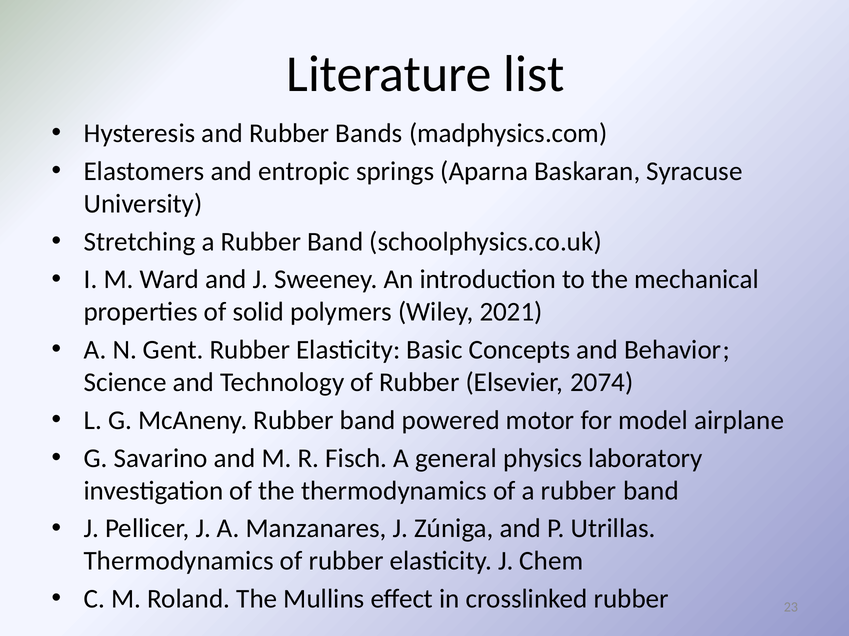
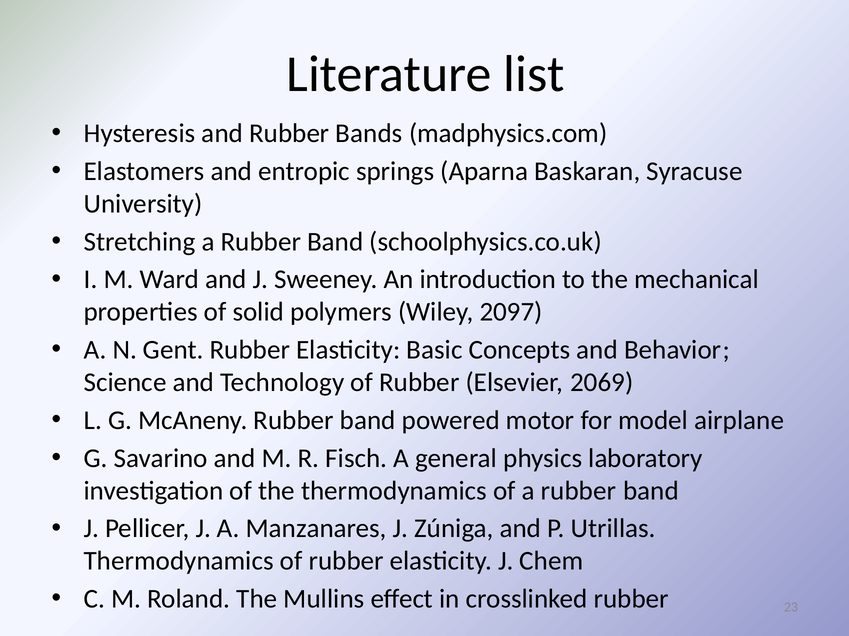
2021: 2021 -> 2097
2074: 2074 -> 2069
